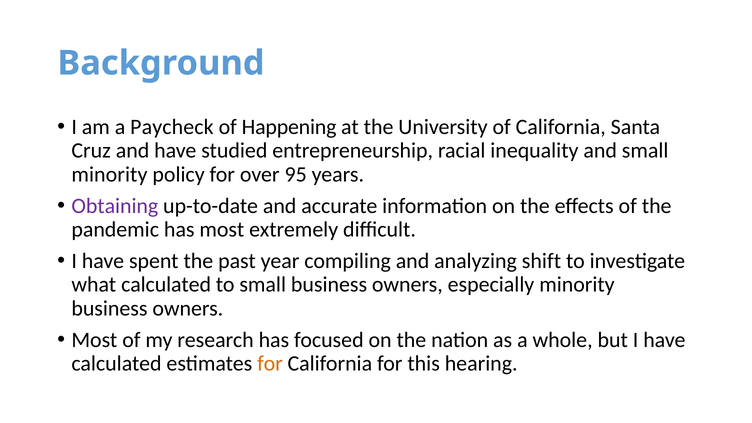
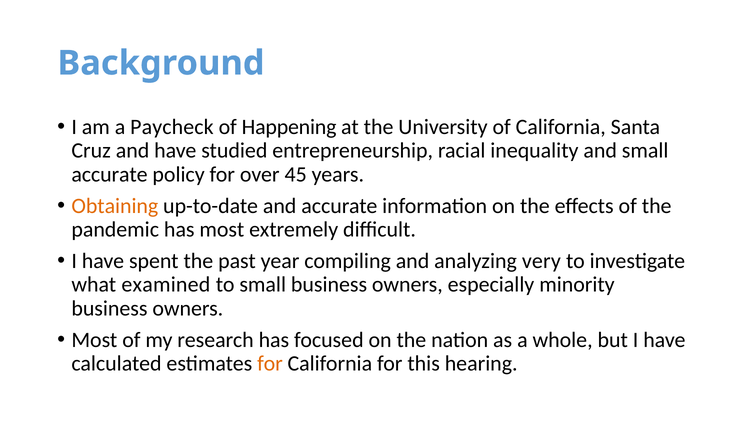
minority at (109, 174): minority -> accurate
95: 95 -> 45
Obtaining colour: purple -> orange
shift: shift -> very
what calculated: calculated -> examined
